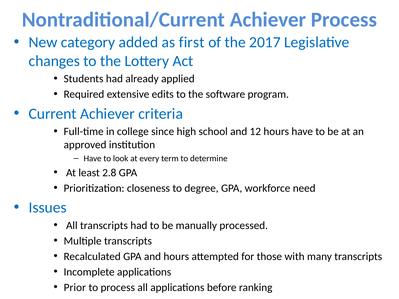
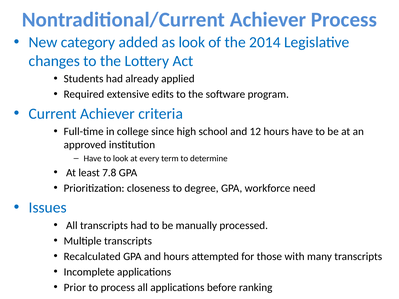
as first: first -> look
2017: 2017 -> 2014
2.8: 2.8 -> 7.8
